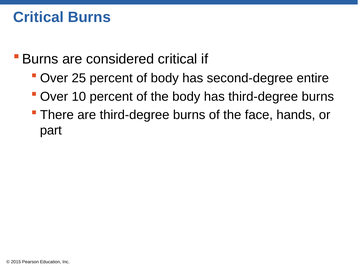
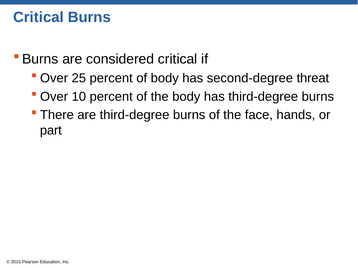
entire: entire -> threat
